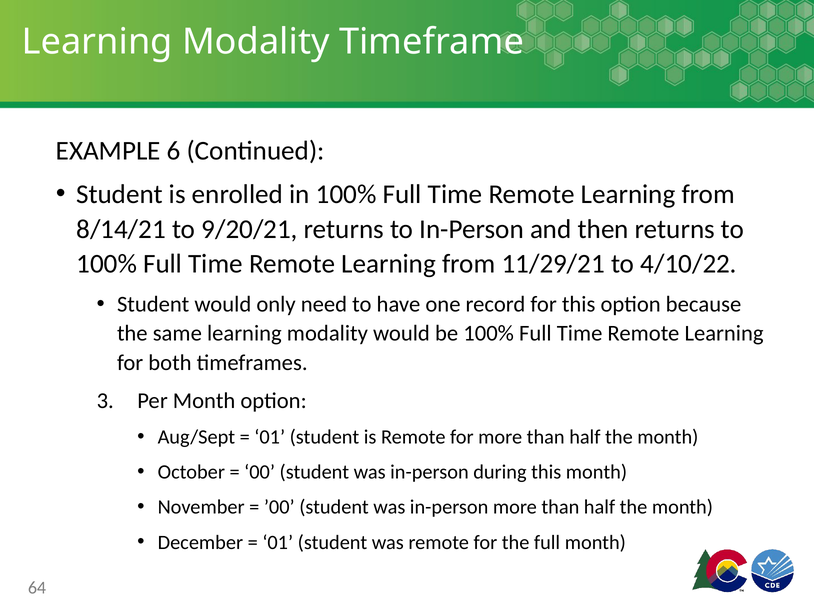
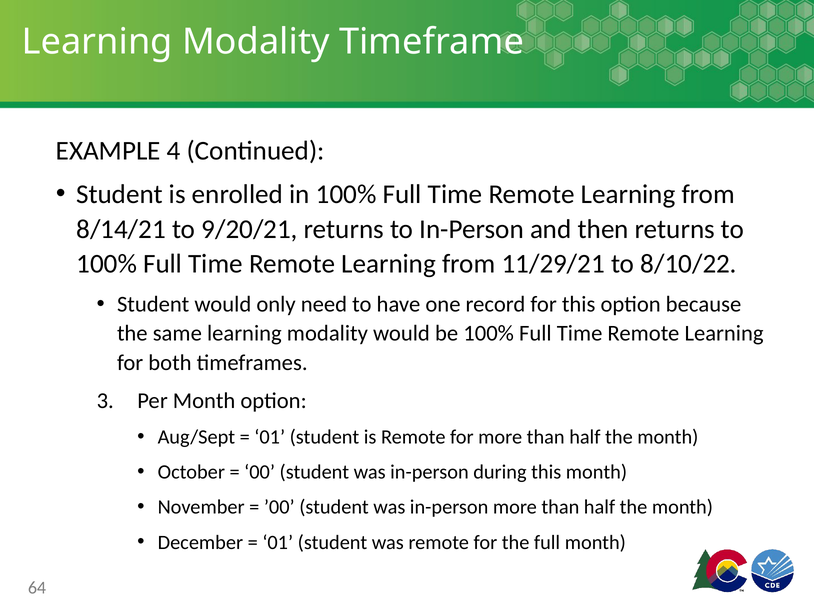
6: 6 -> 4
4/10/22: 4/10/22 -> 8/10/22
